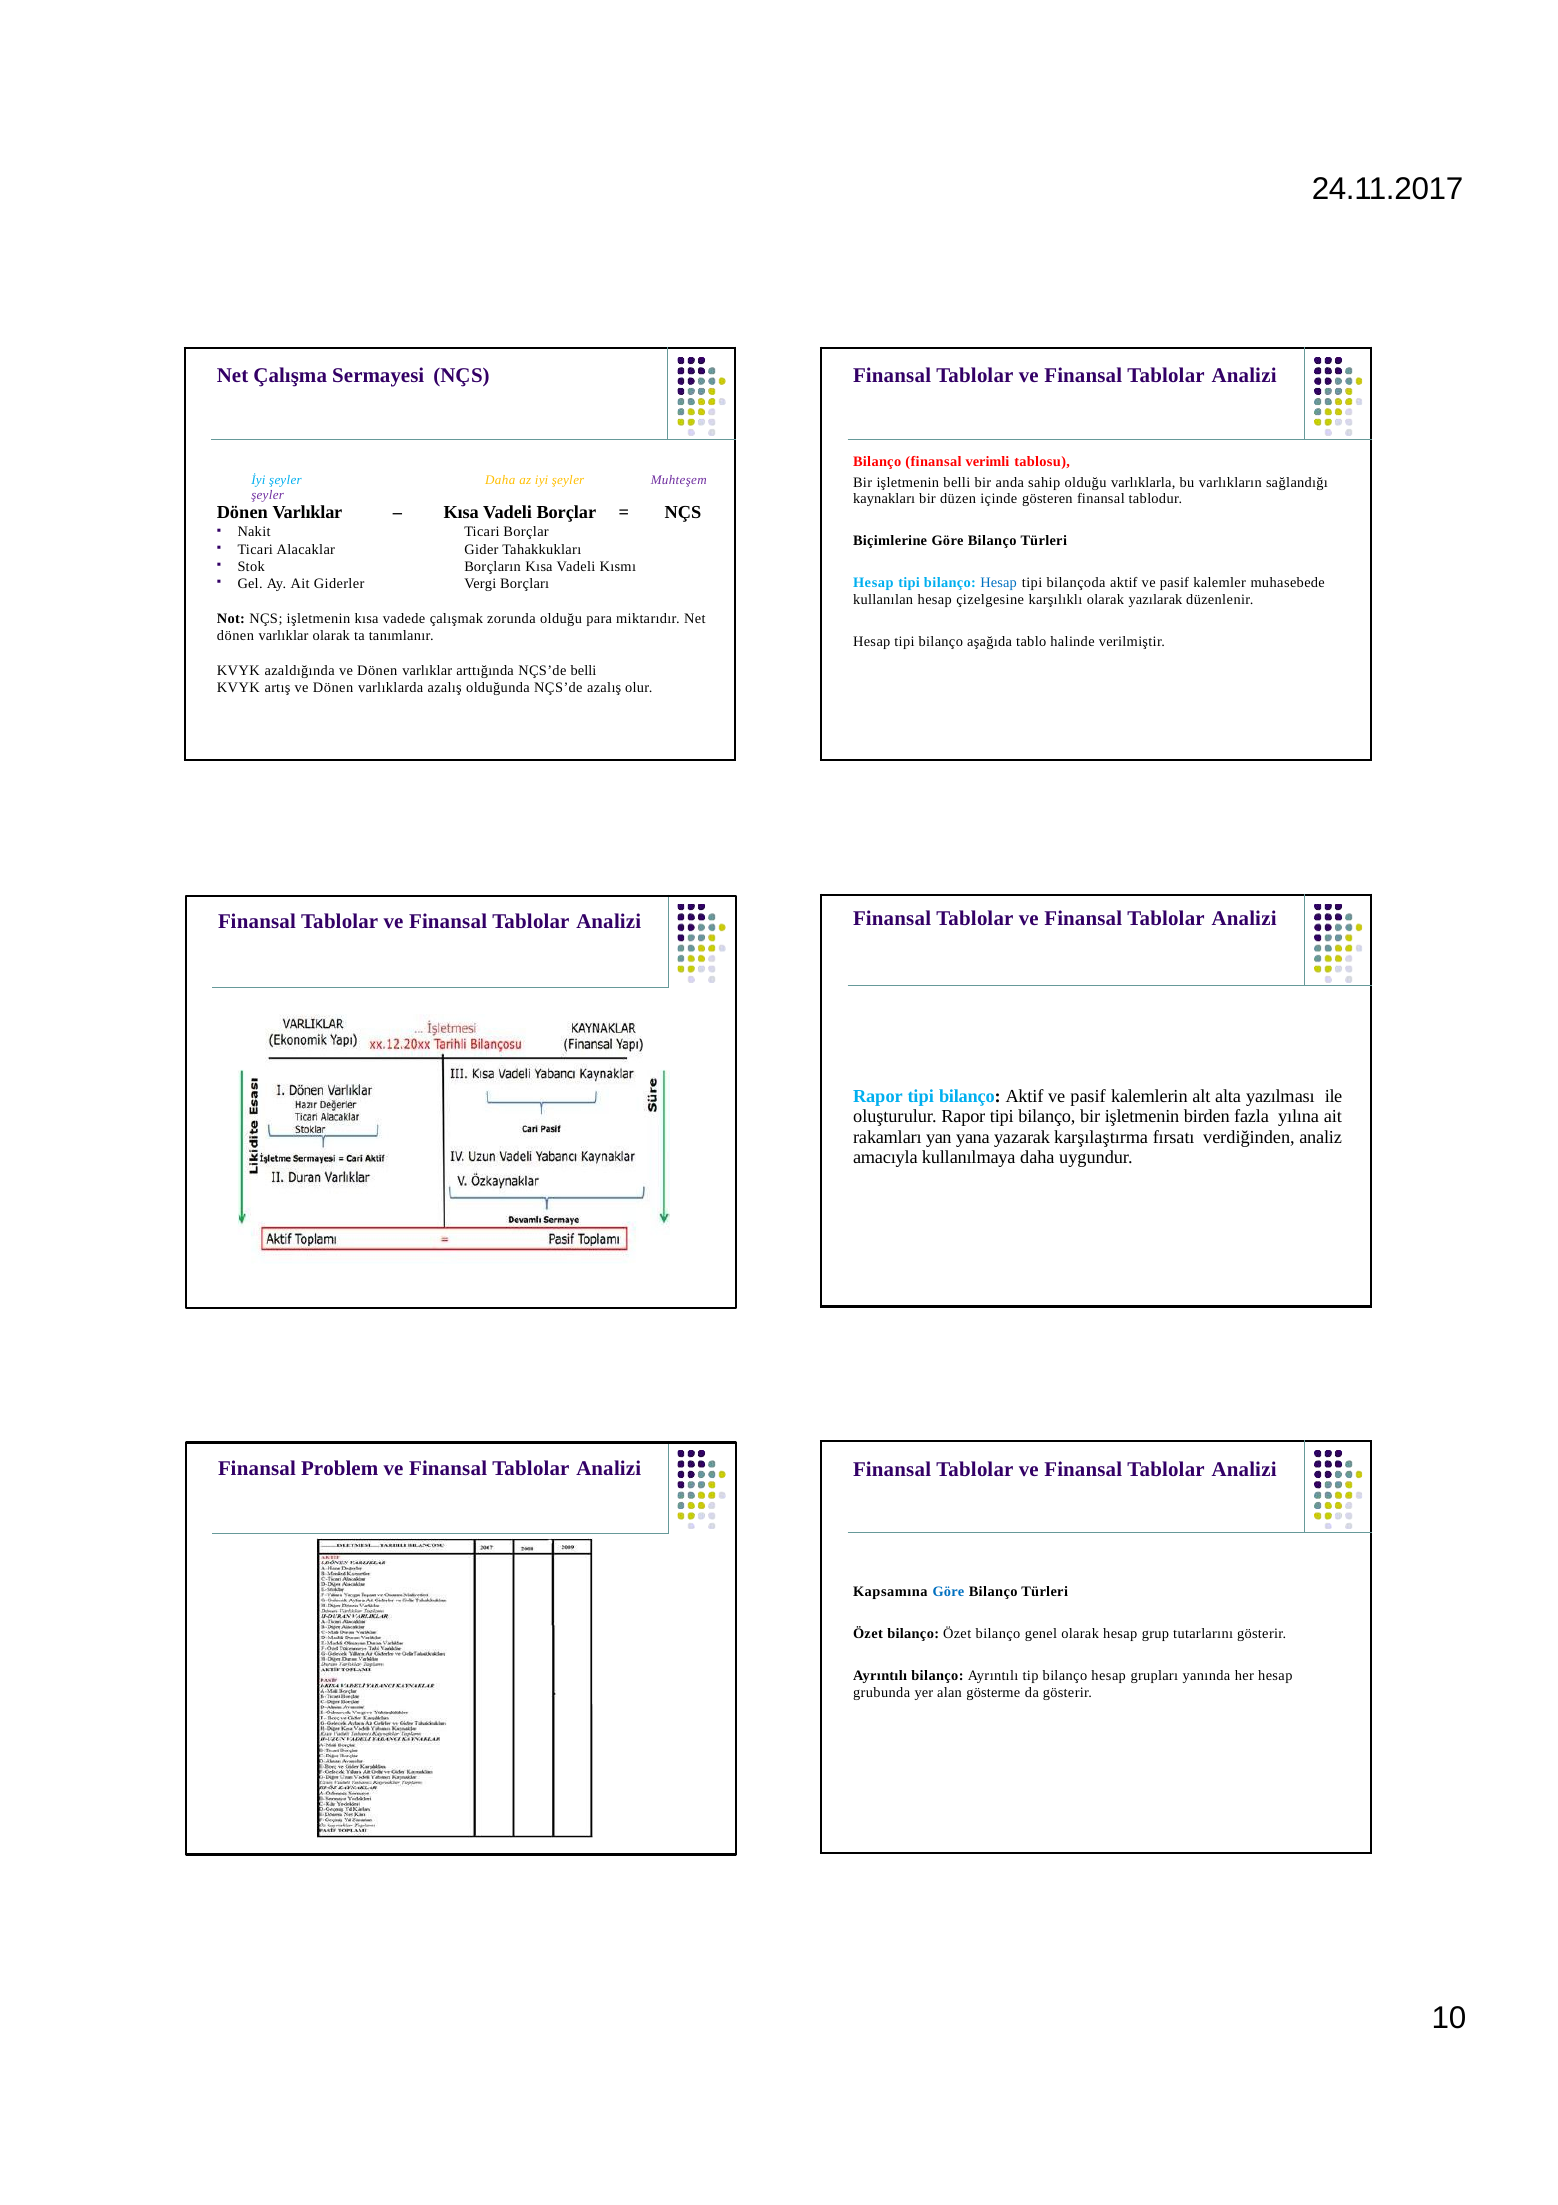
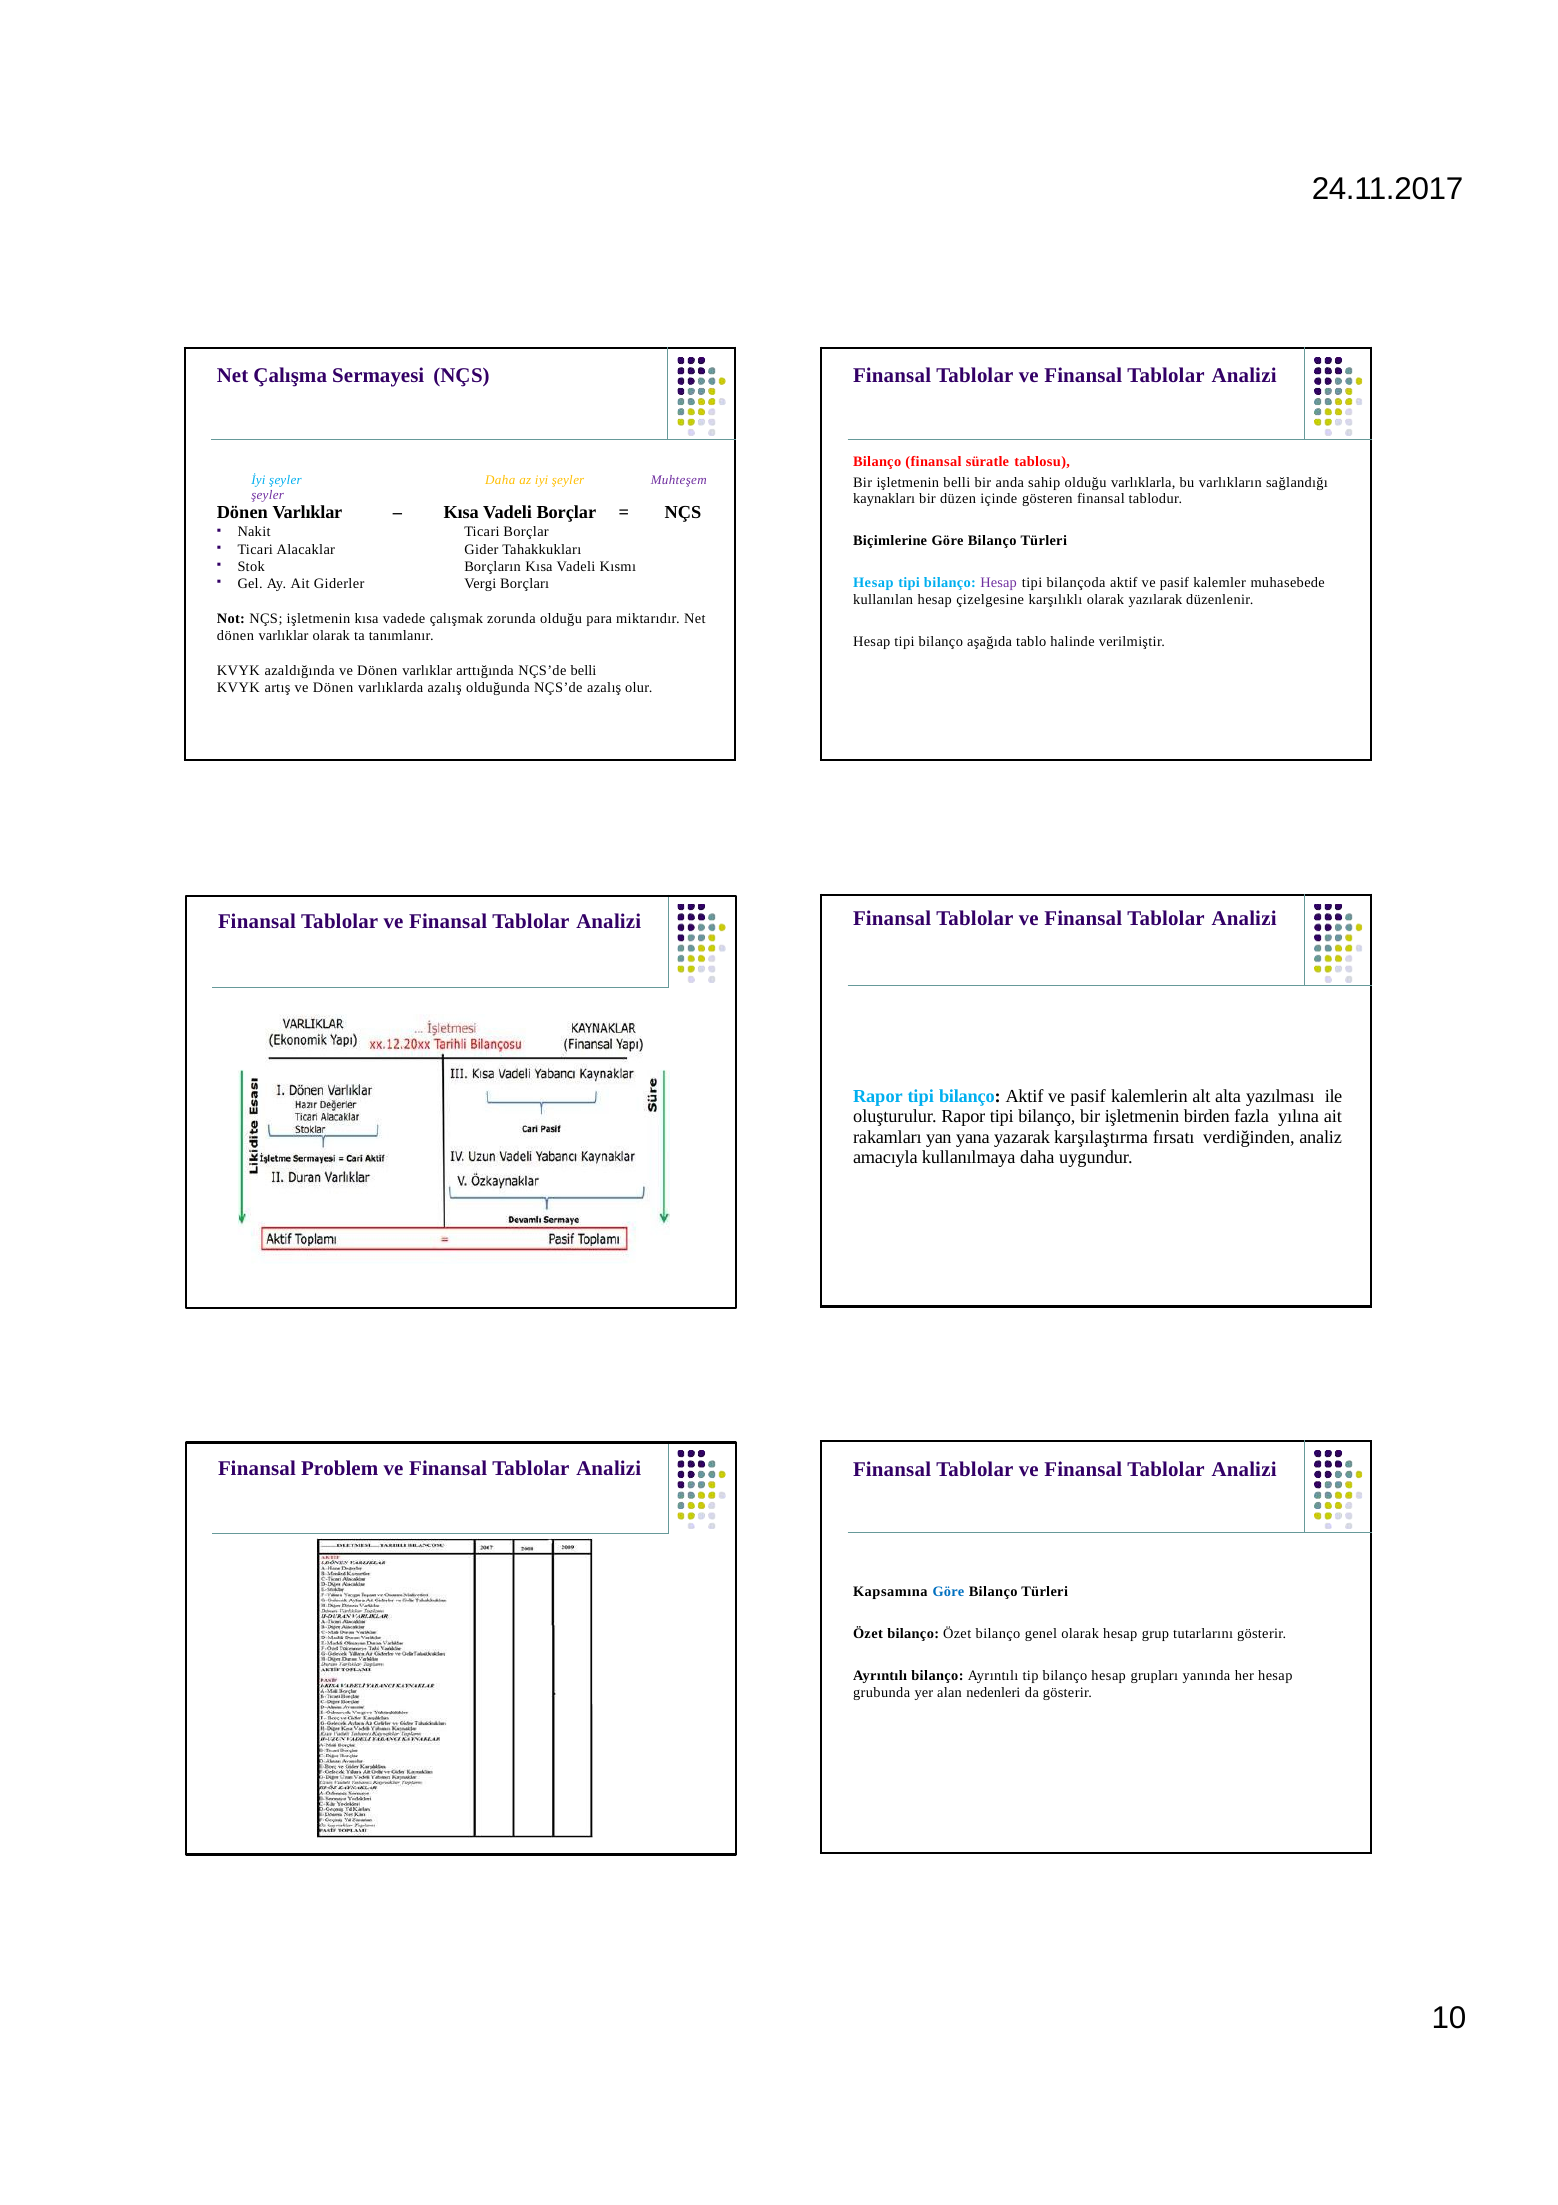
verimli: verimli -> süratle
Hesap at (999, 583) colour: blue -> purple
gösterme: gösterme -> nedenleri
